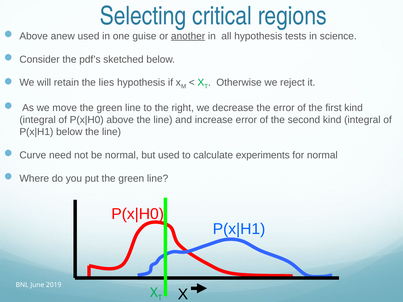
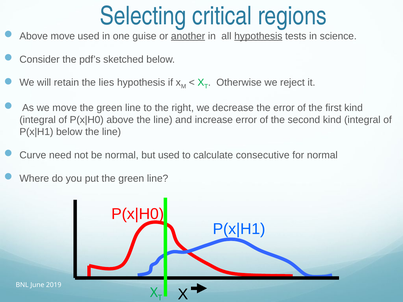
Above anew: anew -> move
hypothesis at (258, 36) underline: none -> present
experiments: experiments -> consecutive
